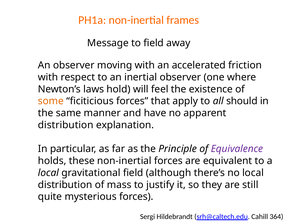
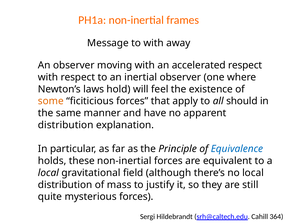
to field: field -> with
accelerated friction: friction -> respect
Equivalence colour: purple -> blue
